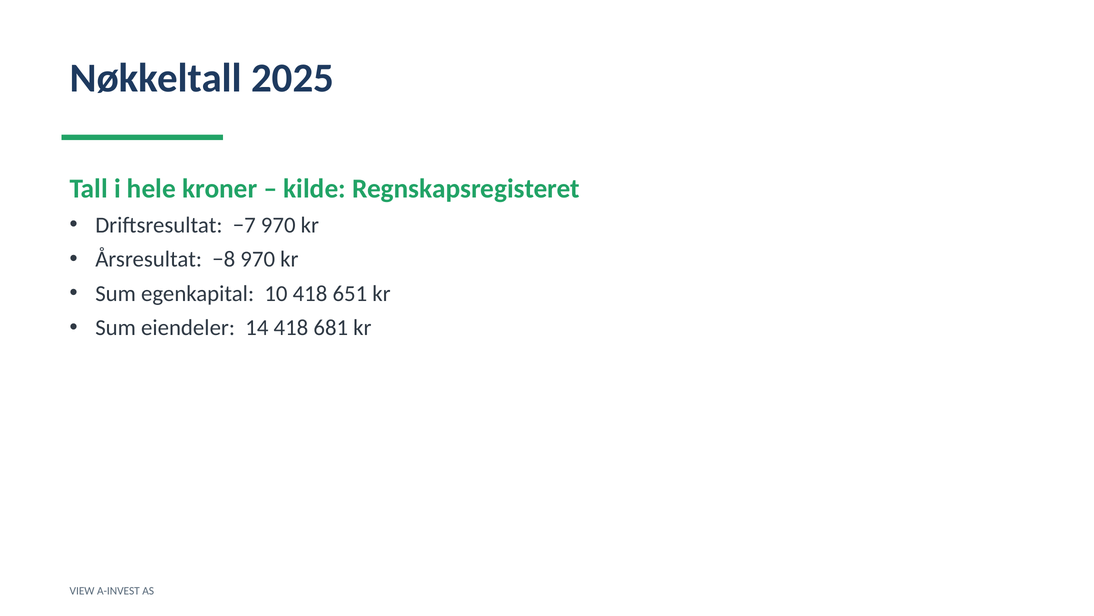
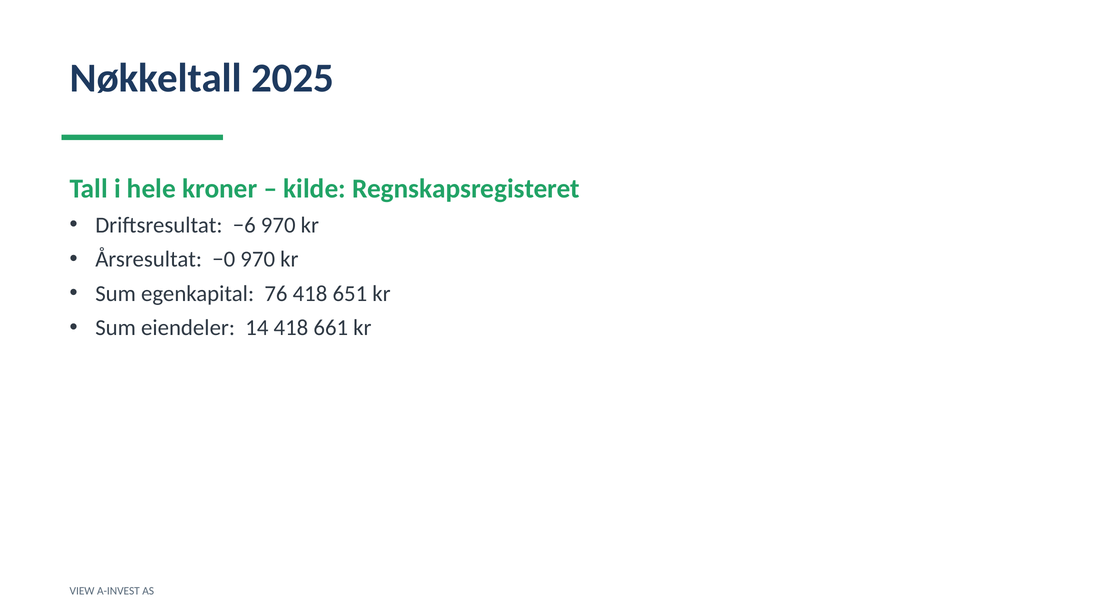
−7: −7 -> −6
−8: −8 -> −0
10: 10 -> 76
681: 681 -> 661
